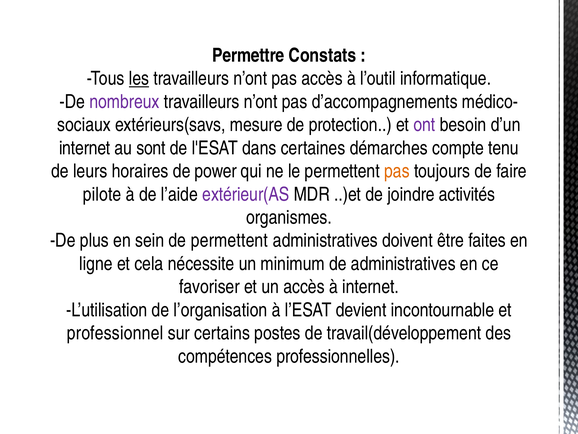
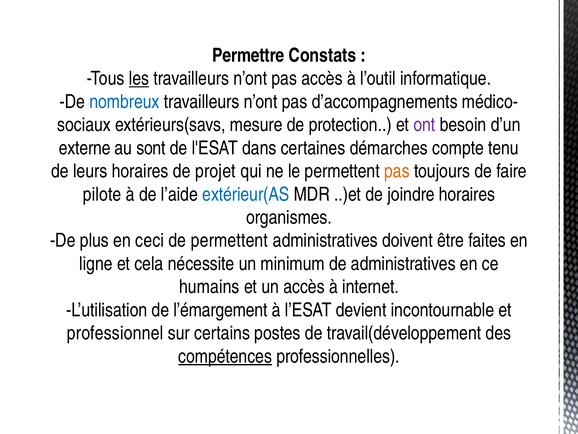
nombreux colour: purple -> blue
internet at (85, 148): internet -> externe
power: power -> projet
extérieur(AS colour: purple -> blue
joindre activités: activités -> horaires
sein: sein -> ceci
favoriser: favoriser -> humains
l’organisation: l’organisation -> l’émargement
compétences underline: none -> present
